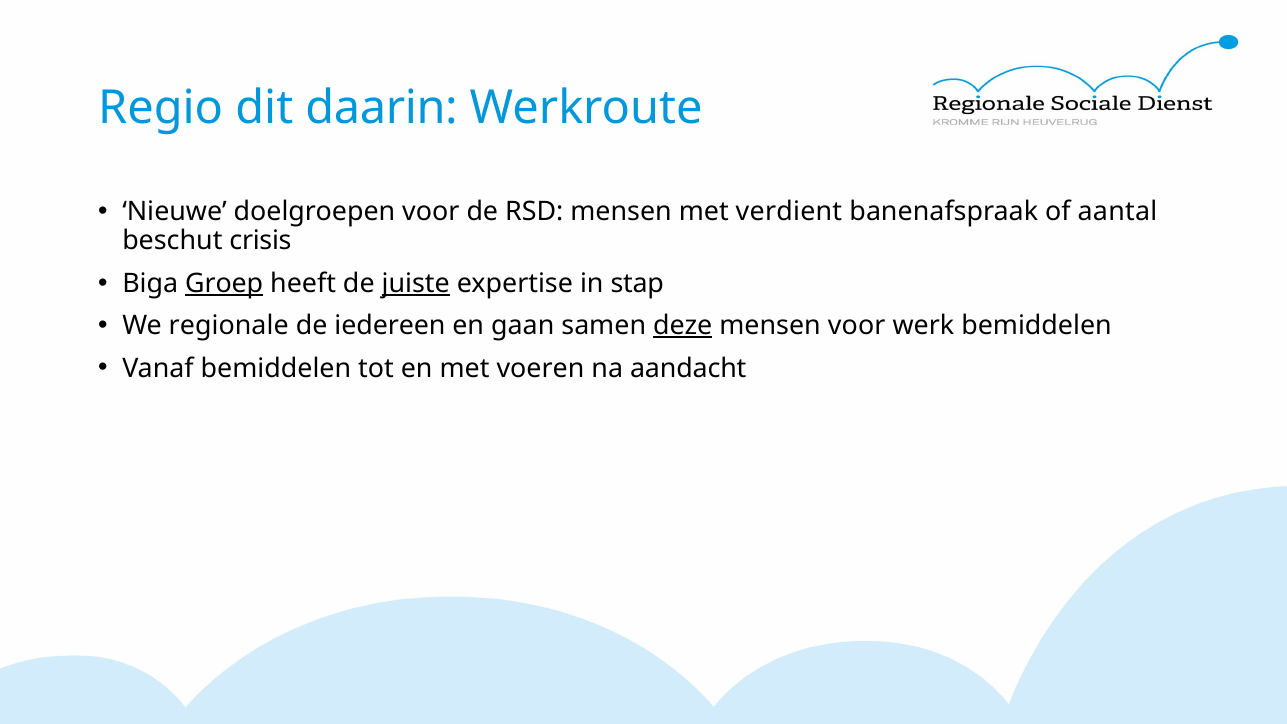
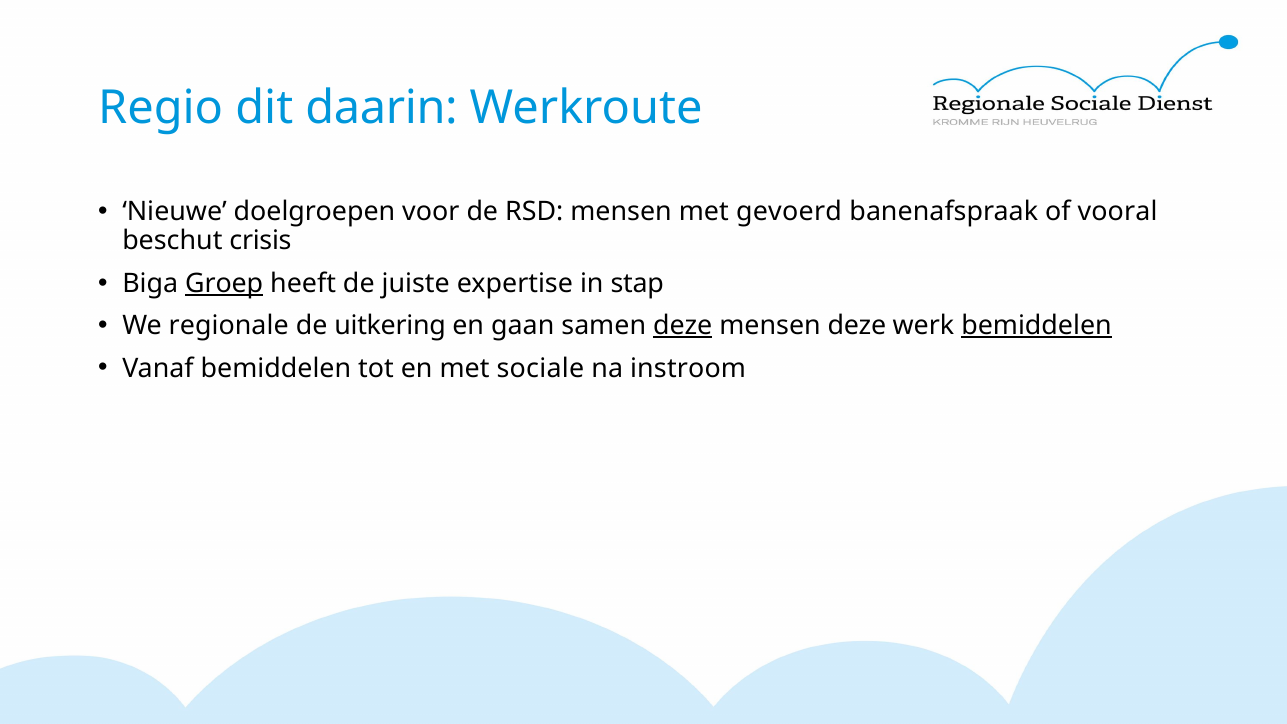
verdient: verdient -> gevoerd
aantal: aantal -> vooral
juiste underline: present -> none
iedereen: iedereen -> uitkering
mensen voor: voor -> deze
bemiddelen at (1037, 326) underline: none -> present
voeren: voeren -> sociale
aandacht: aandacht -> instroom
